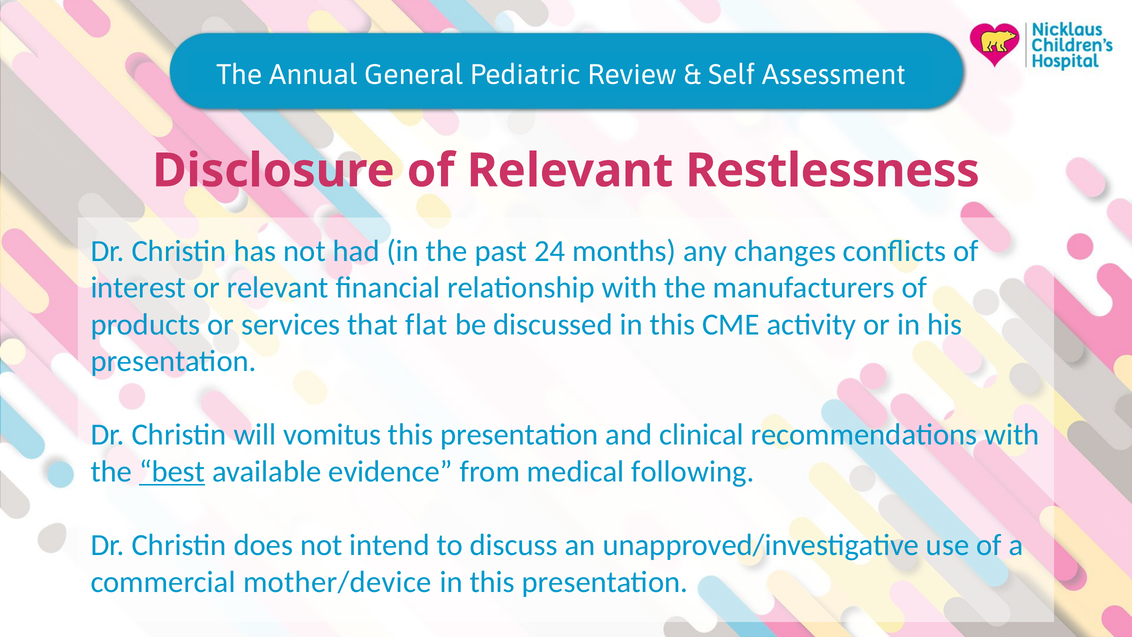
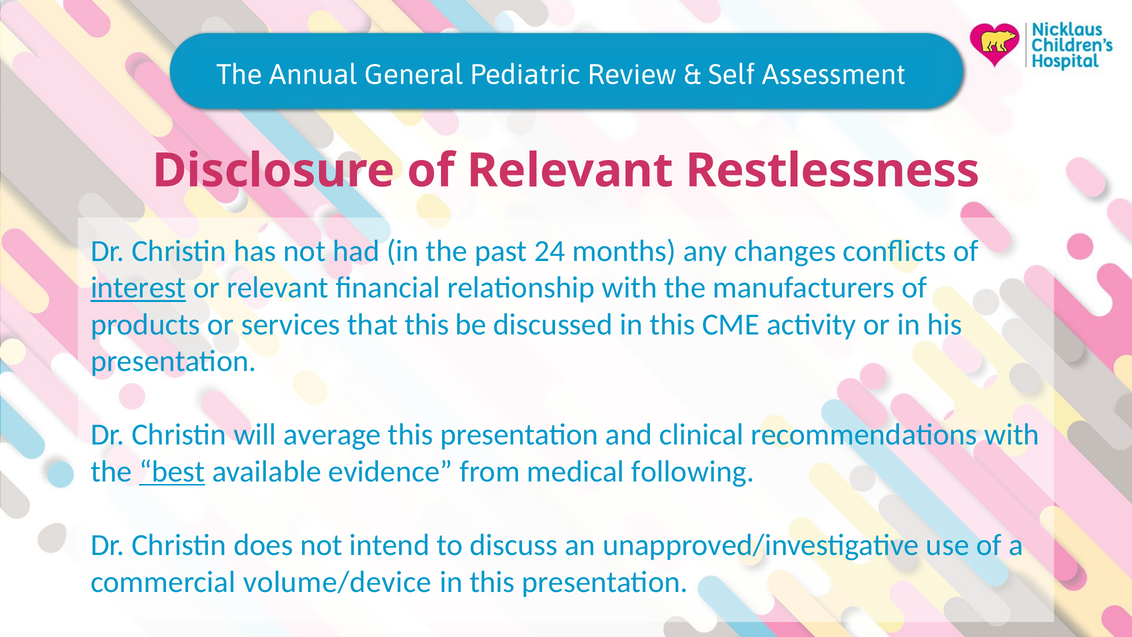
interest underline: none -> present
that flat: flat -> this
vomitus: vomitus -> average
mother/device: mother/device -> volume/device
